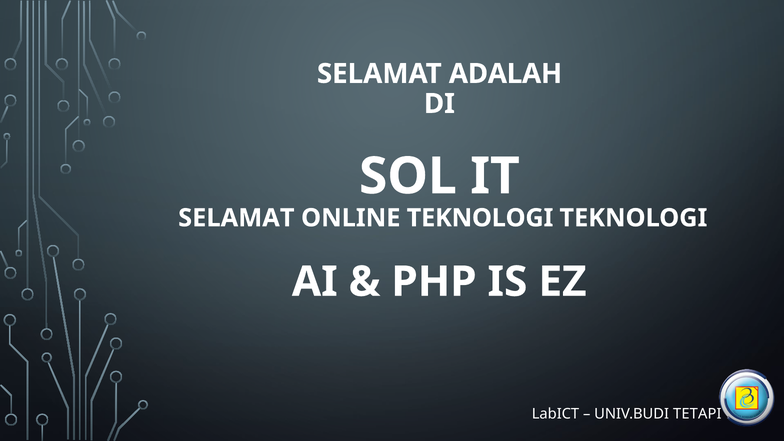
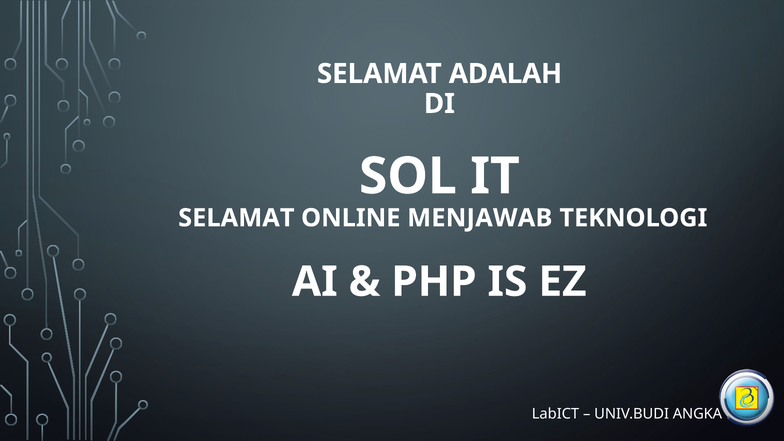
ONLINE TEKNOLOGI: TEKNOLOGI -> MENJAWAB
TETAPI: TETAPI -> ANGKA
